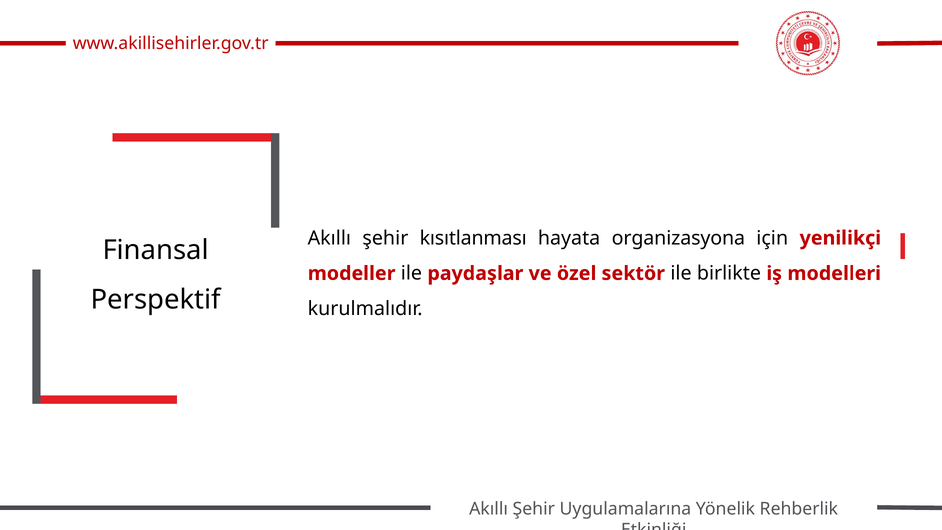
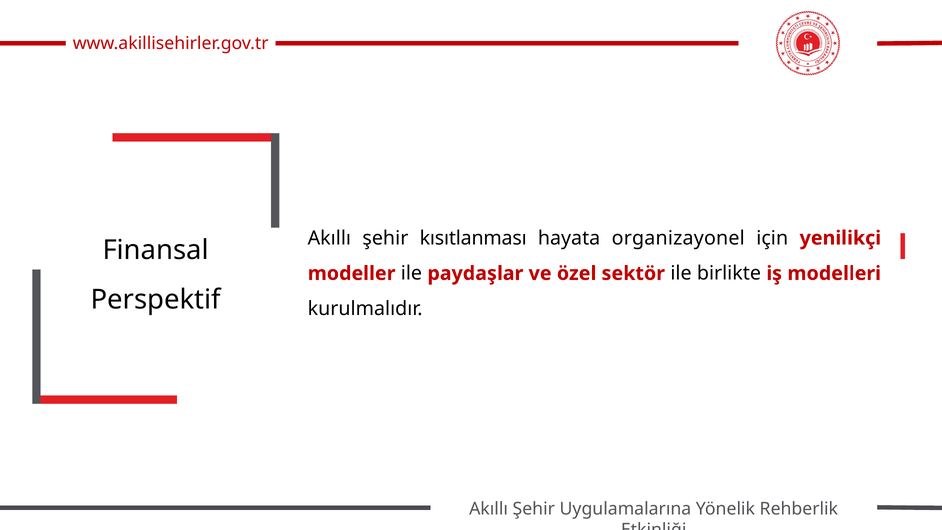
organizasyona: organizasyona -> organizayonel
